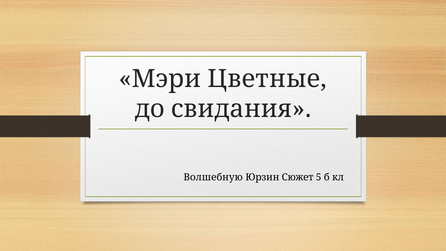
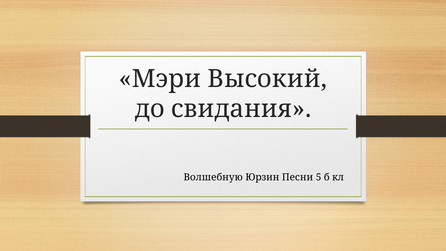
Цветные: Цветные -> Высокий
Сюжет: Сюжет -> Песни
